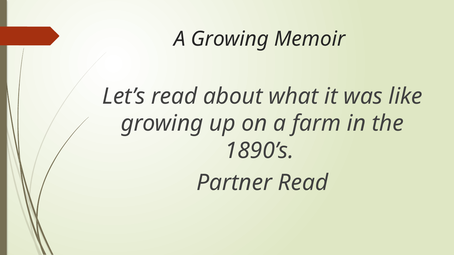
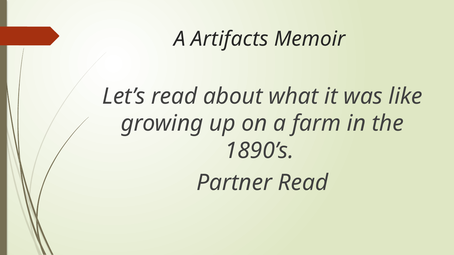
A Growing: Growing -> Artifacts
